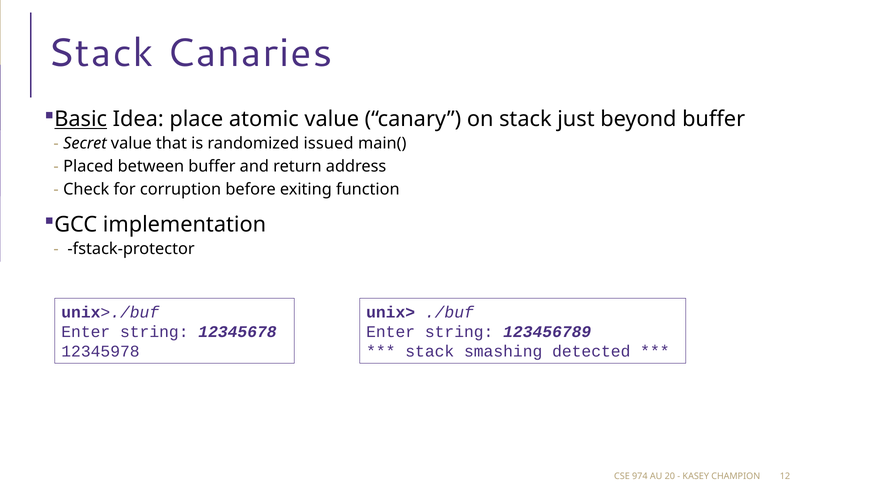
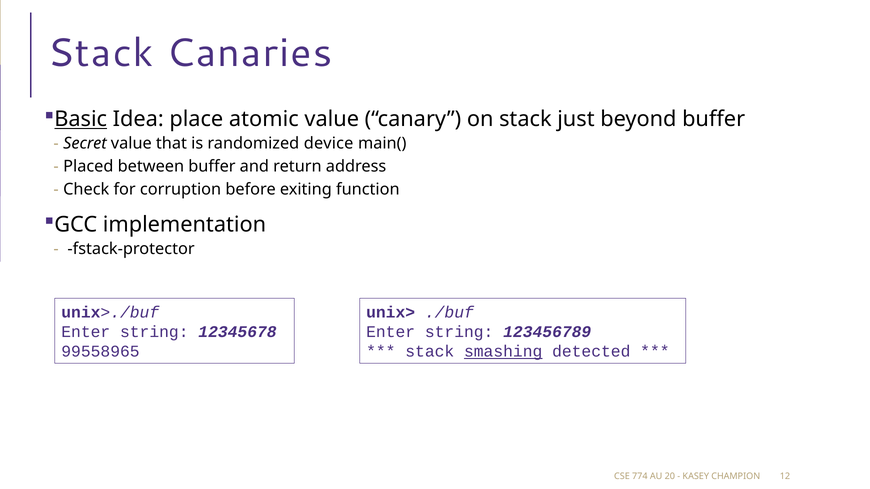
issued: issued -> device
12345978: 12345978 -> 99558965
smashing underline: none -> present
974: 974 -> 774
